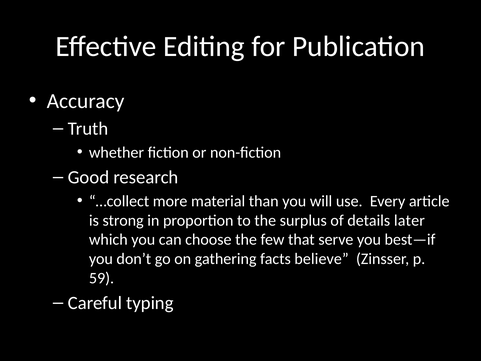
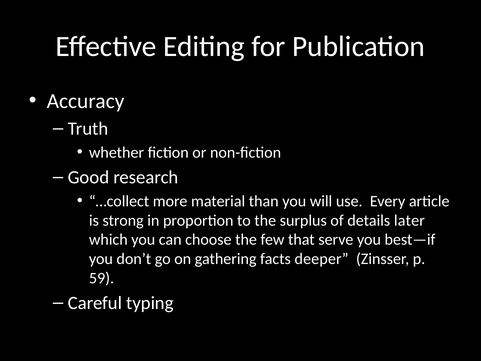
believe: believe -> deeper
